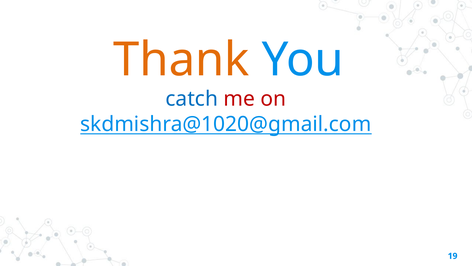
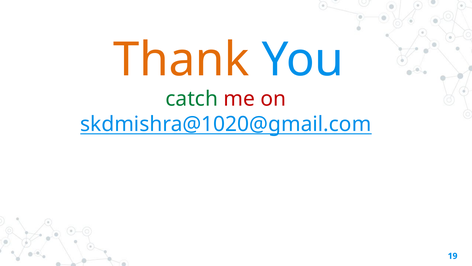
catch colour: blue -> green
